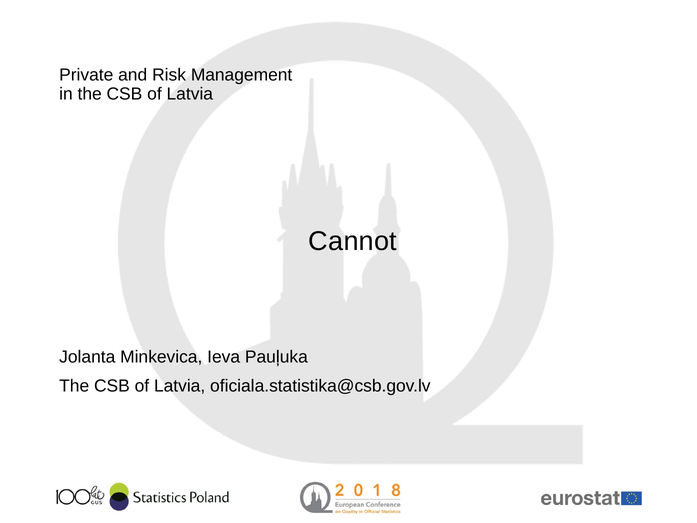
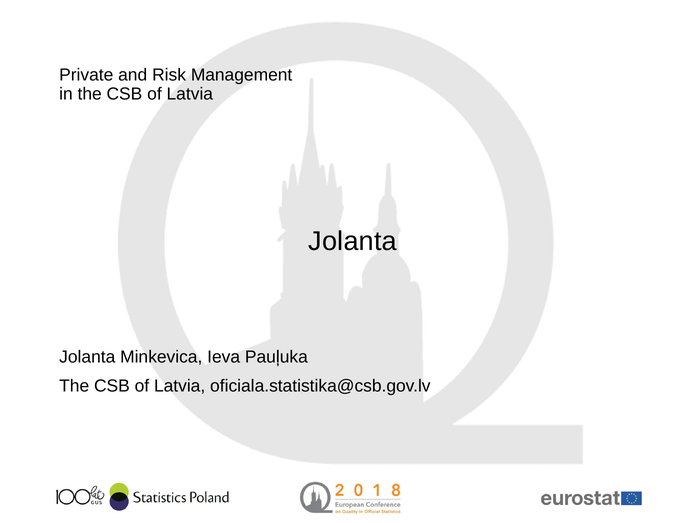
Cannot at (353, 241): Cannot -> Jolanta
